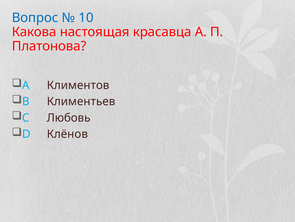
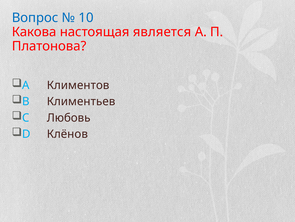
красавца: красавца -> является
